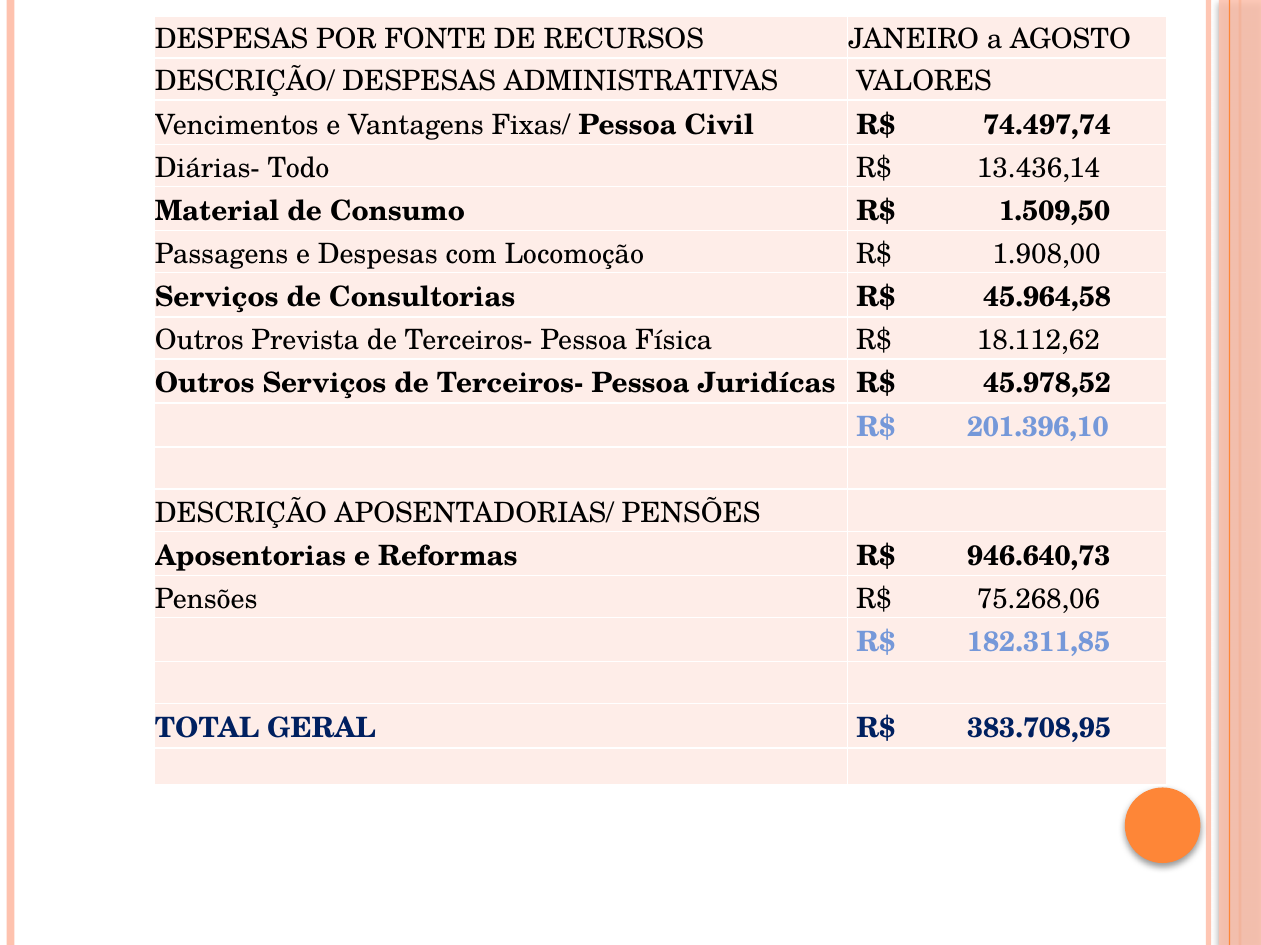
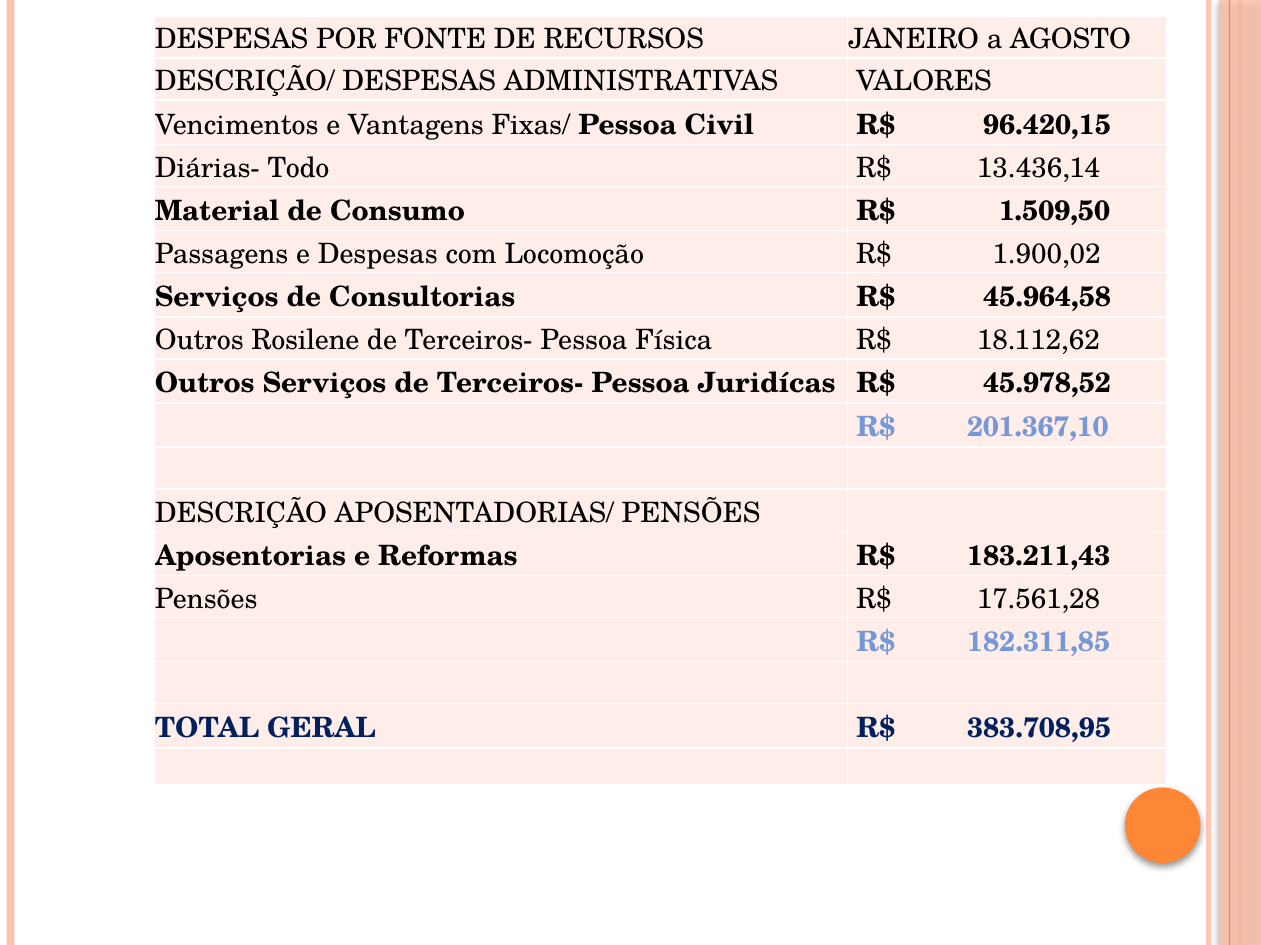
74.497,74: 74.497,74 -> 96.420,15
1.908,00: 1.908,00 -> 1.900,02
Prevista: Prevista -> Rosilene
201.396,10: 201.396,10 -> 201.367,10
946.640,73: 946.640,73 -> 183.211,43
75.268,06: 75.268,06 -> 17.561,28
